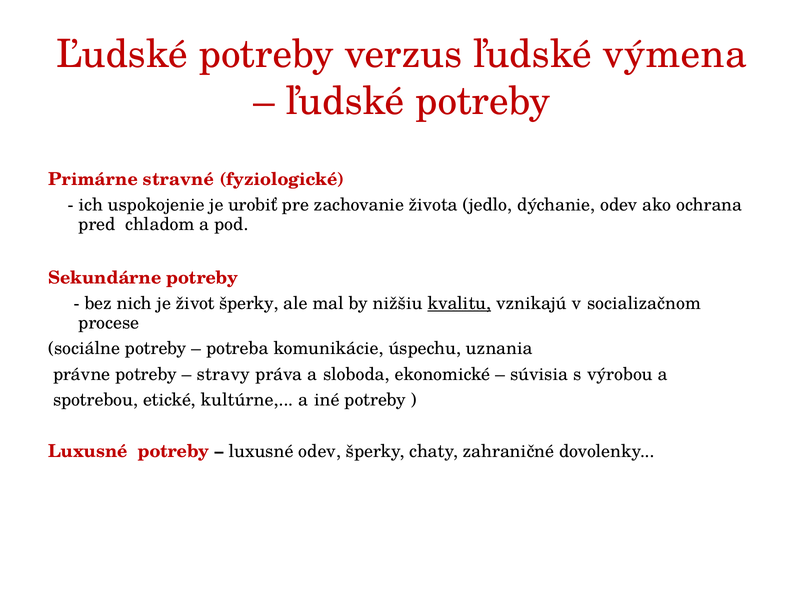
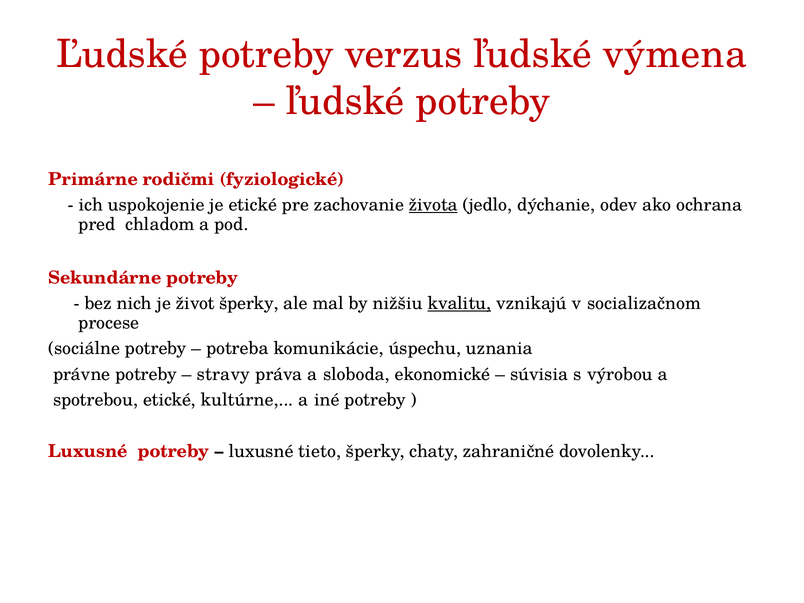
stravné: stravné -> rodičmi
je urobiť: urobiť -> etické
života underline: none -> present
luxusné odev: odev -> tieto
